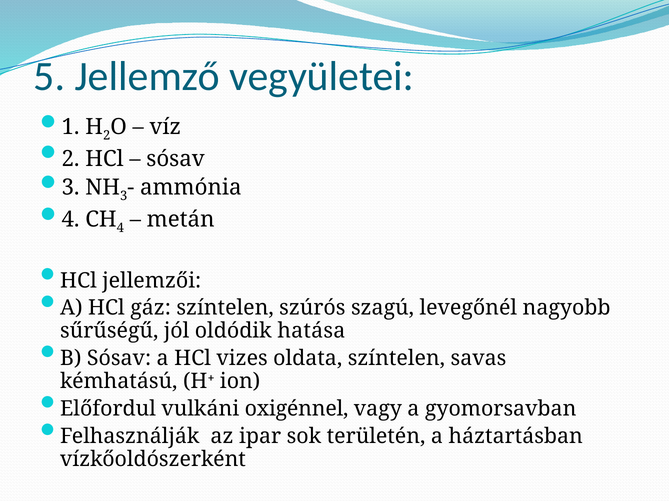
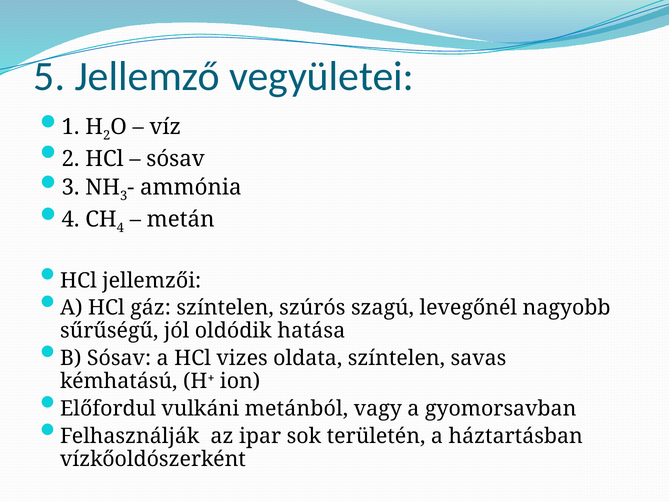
oxigénnel: oxigénnel -> metánból
